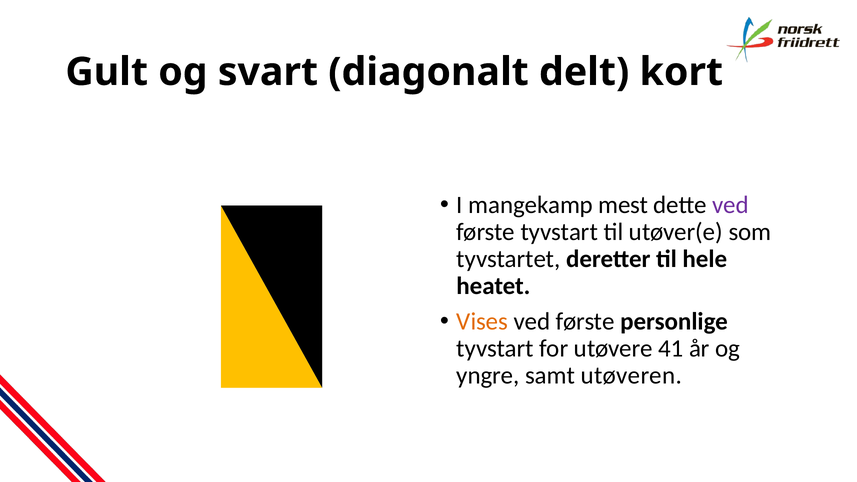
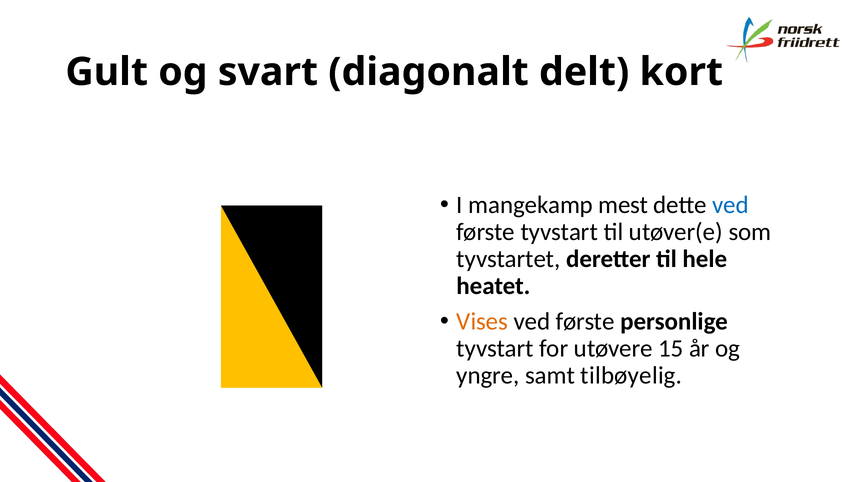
ved at (731, 205) colour: purple -> blue
41: 41 -> 15
utøveren: utøveren -> tilbøyelig
